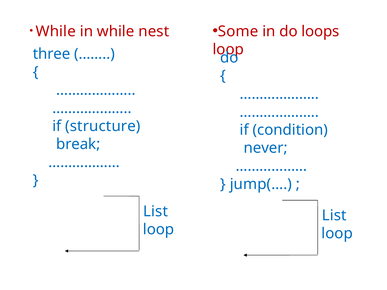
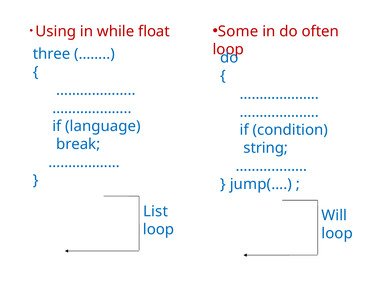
loops: loops -> often
While at (56, 31): While -> Using
nest: nest -> float
structure: structure -> language
never: never -> string
List at (334, 216): List -> Will
